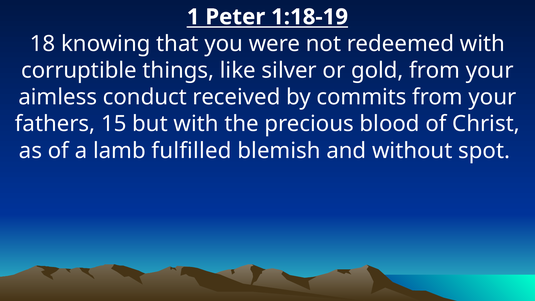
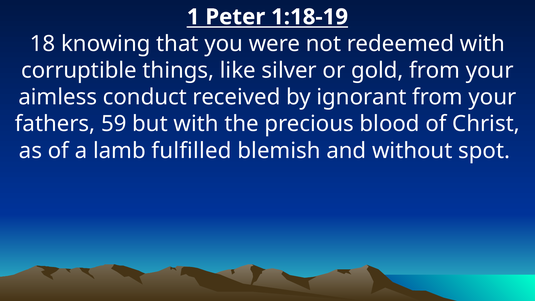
commits: commits -> ignorant
15: 15 -> 59
